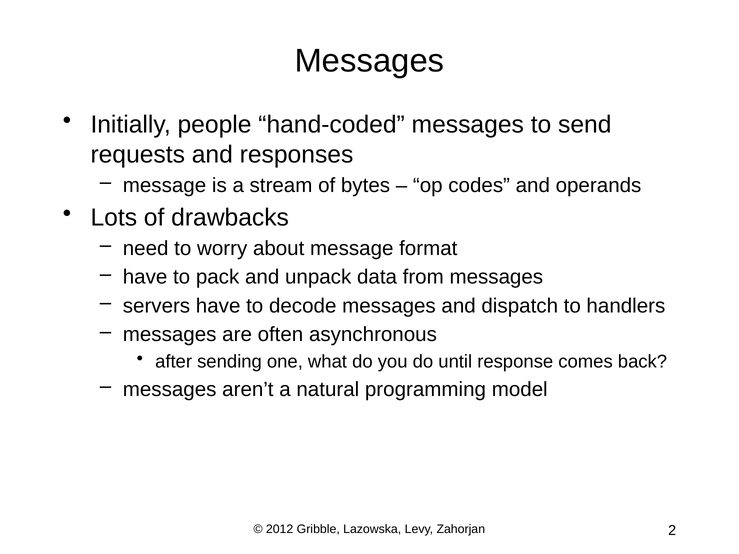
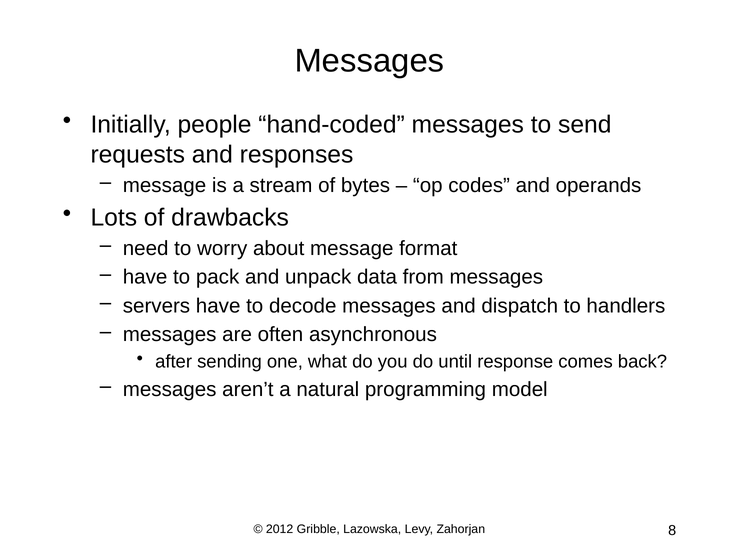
2: 2 -> 8
